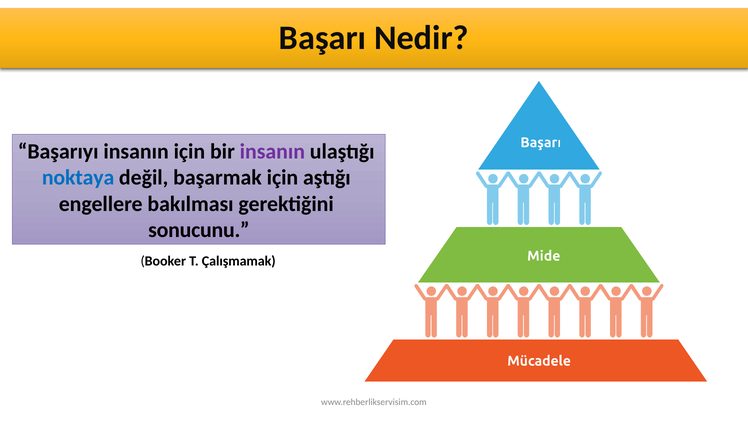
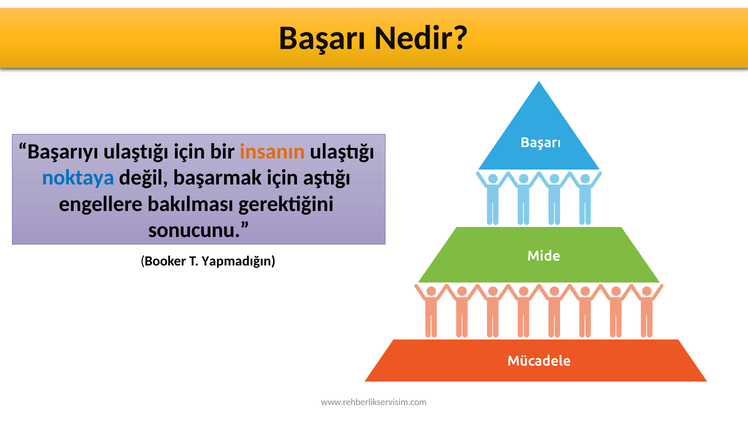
Başarıyı insanın: insanın -> ulaştığı
insanın at (272, 151) colour: purple -> orange
Çalışmamak: Çalışmamak -> Yapmadığın
